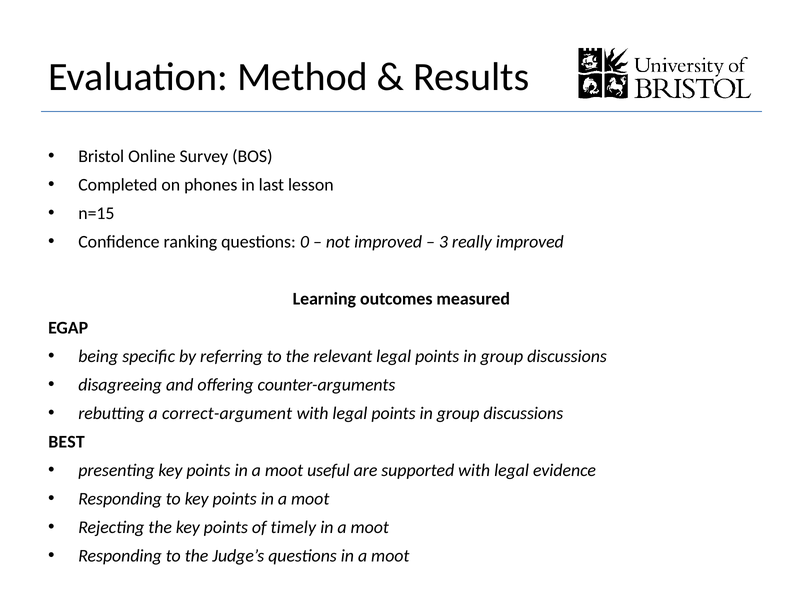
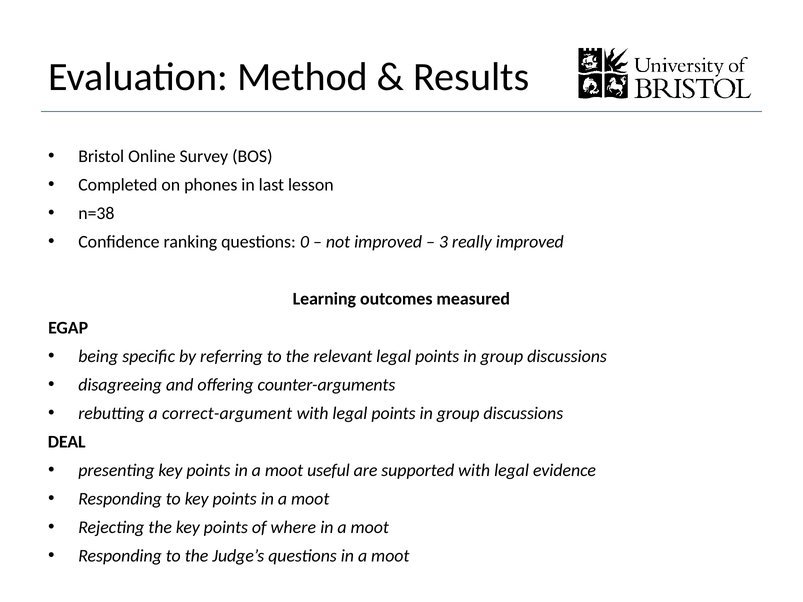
n=15: n=15 -> n=38
BEST: BEST -> DEAL
timely: timely -> where
